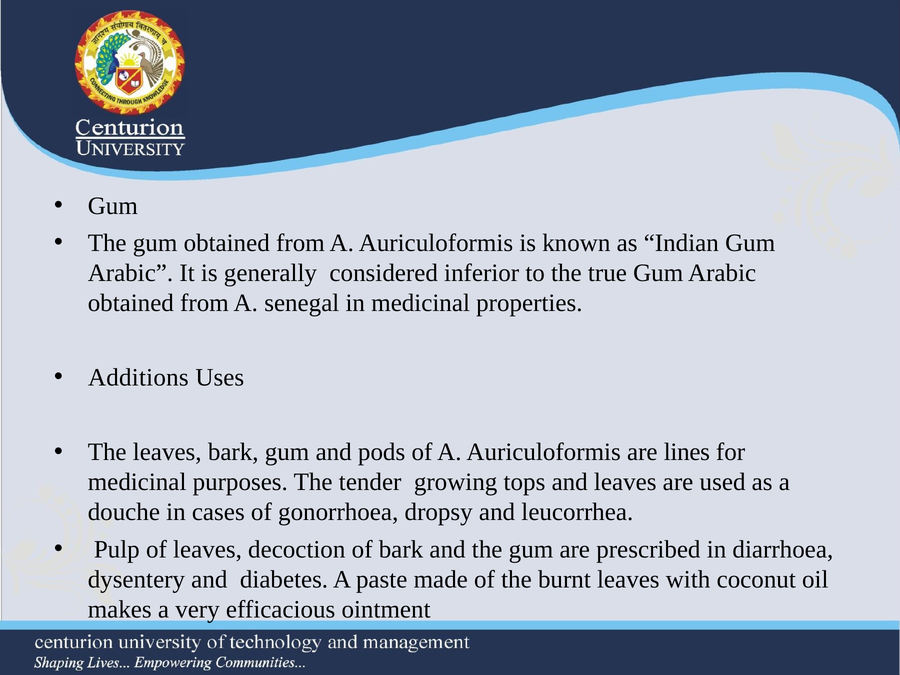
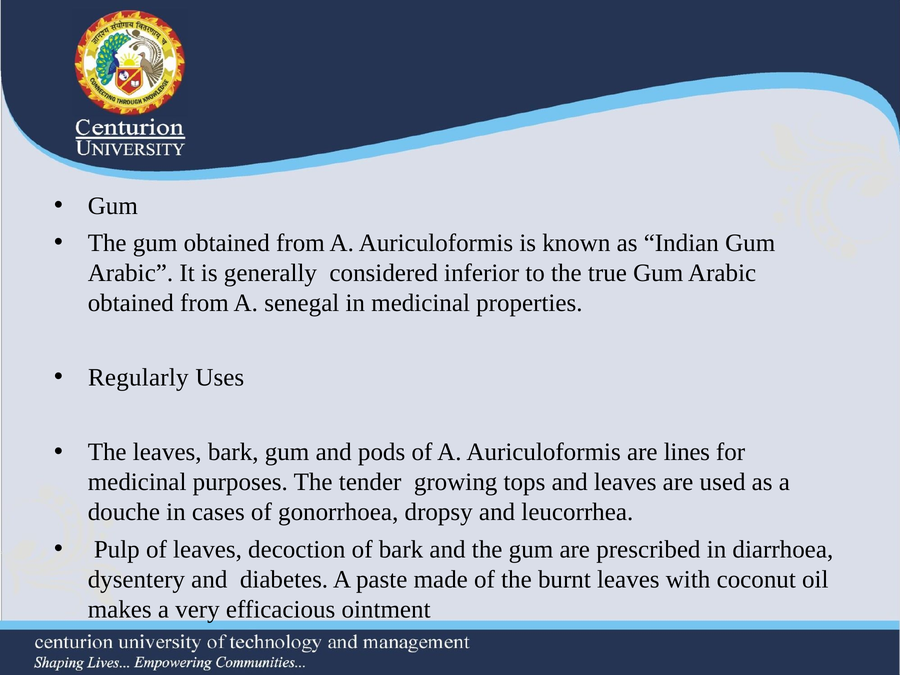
Additions: Additions -> Regularly
